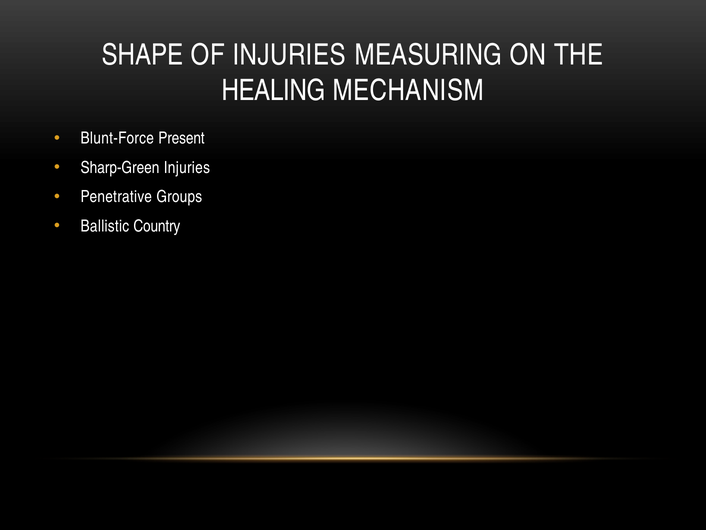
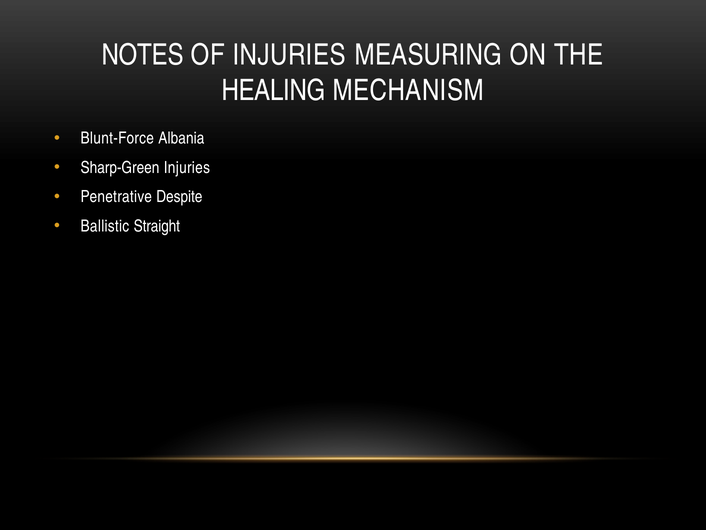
SHAPE: SHAPE -> NOTES
Present: Present -> Albania
Groups: Groups -> Despite
Country: Country -> Straight
